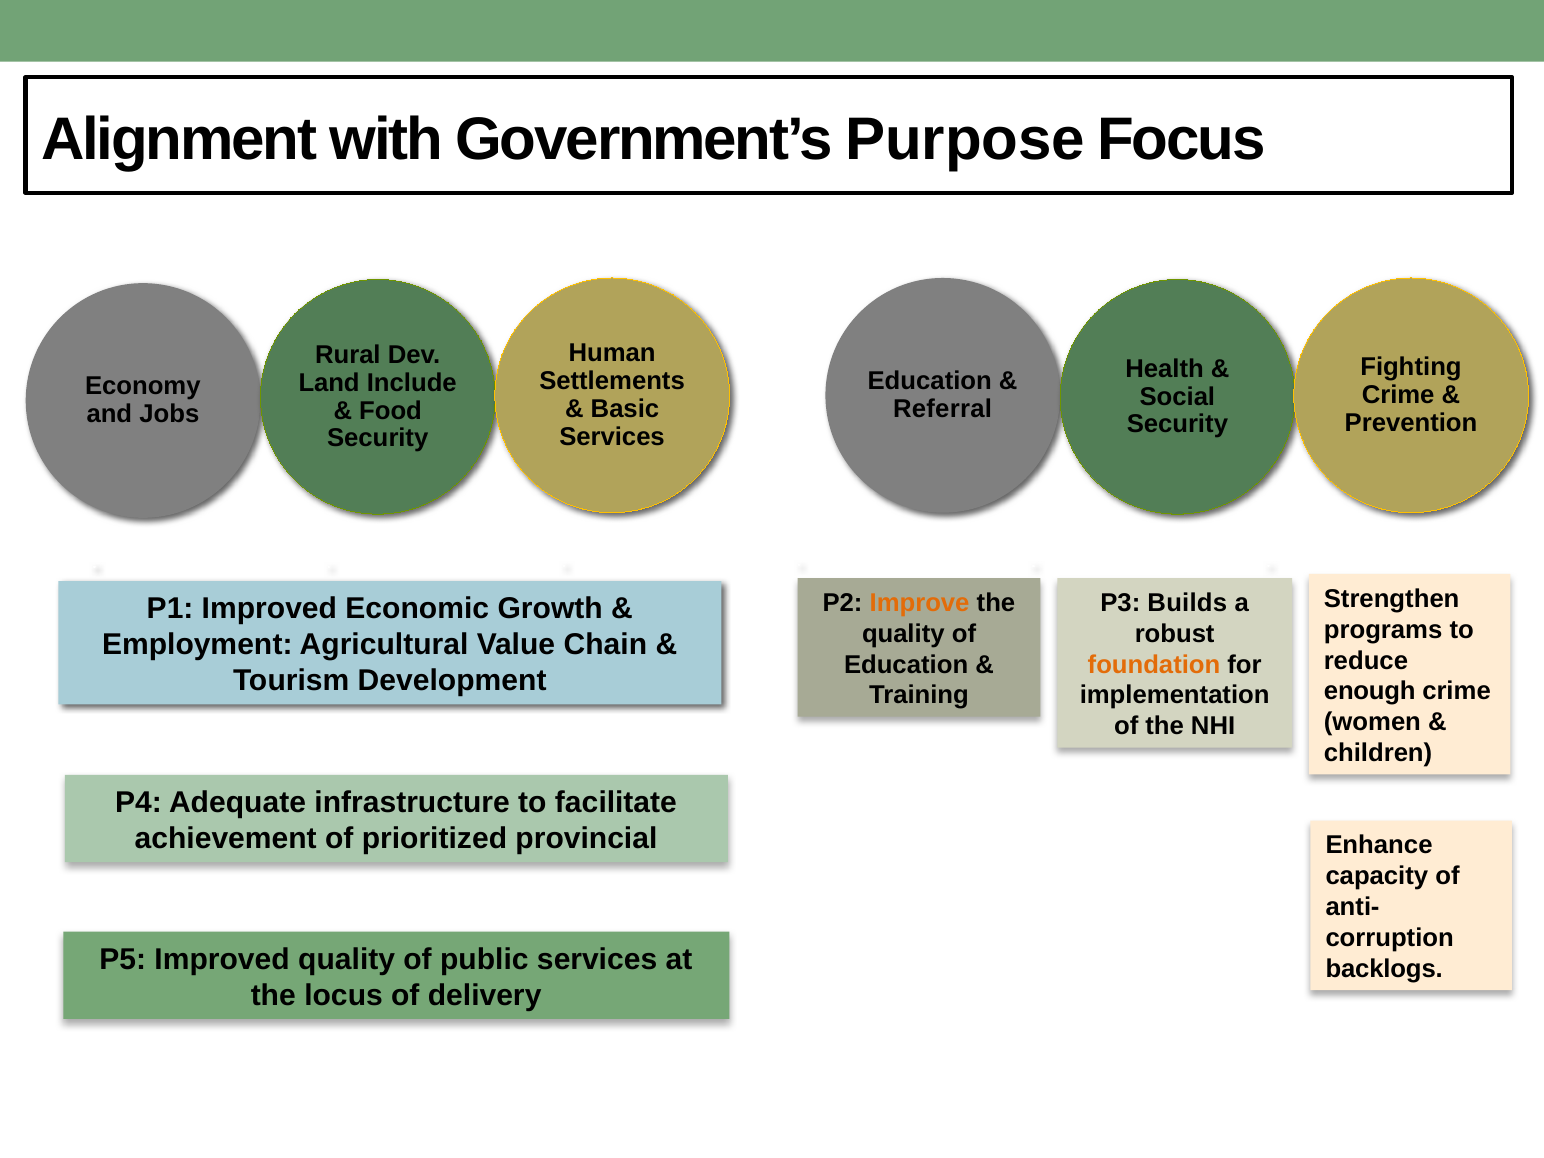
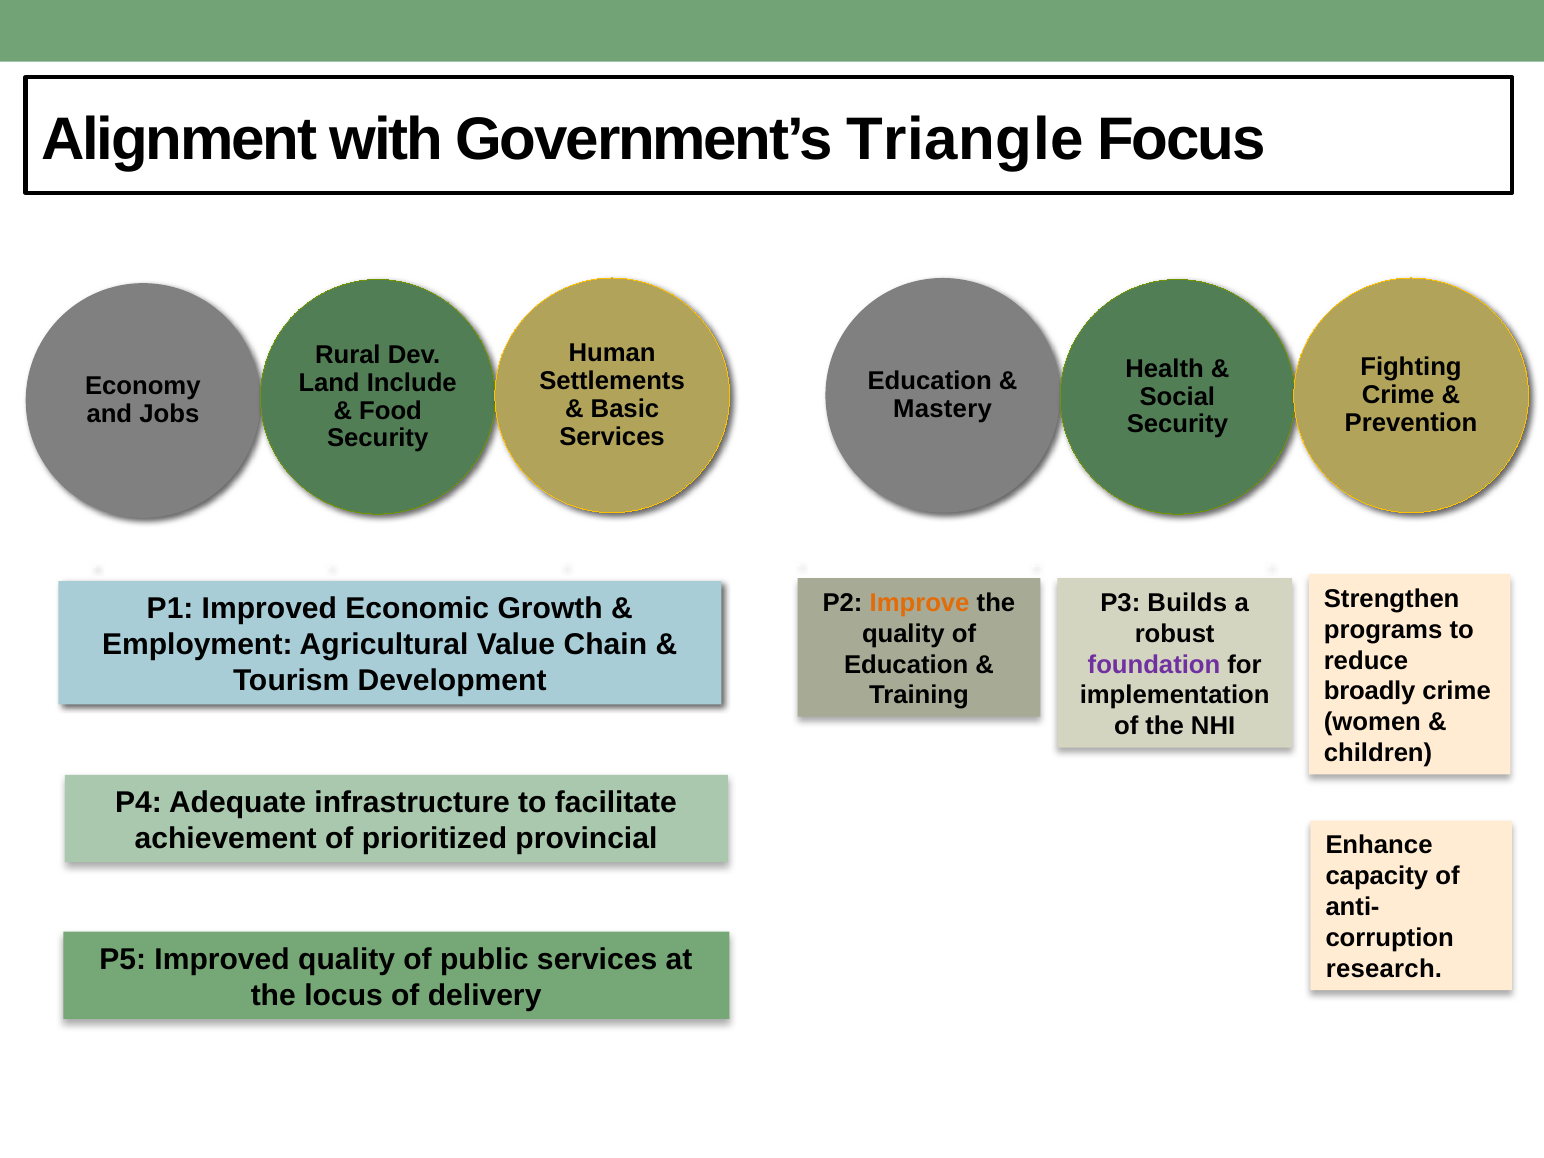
Purpose: Purpose -> Triangle
Referral: Referral -> Mastery
foundation colour: orange -> purple
enough: enough -> broadly
backlogs: backlogs -> research
